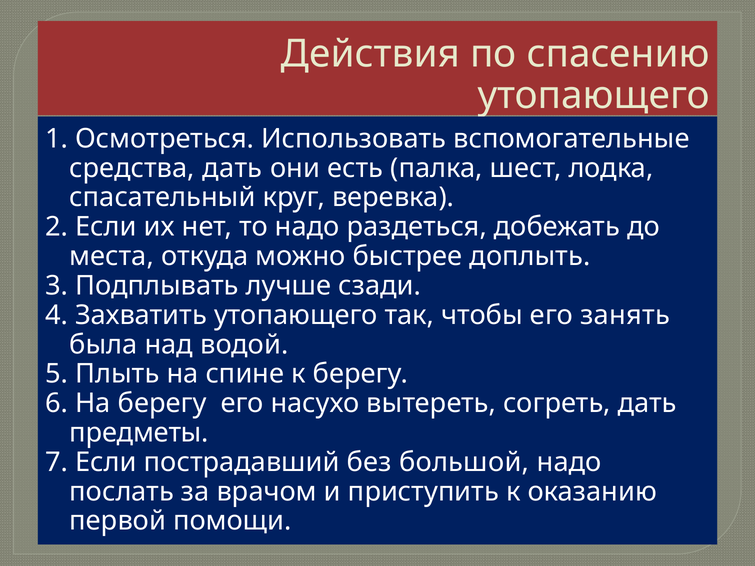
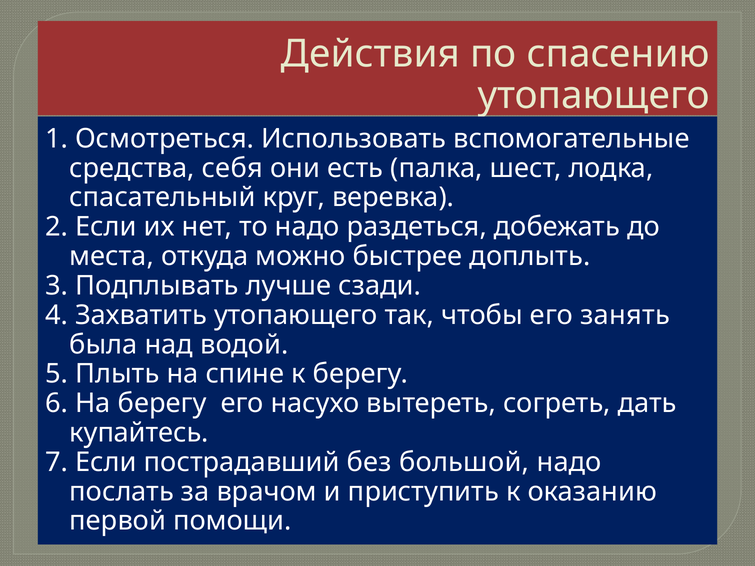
средства дать: дать -> себя
предметы: предметы -> купайтесь
